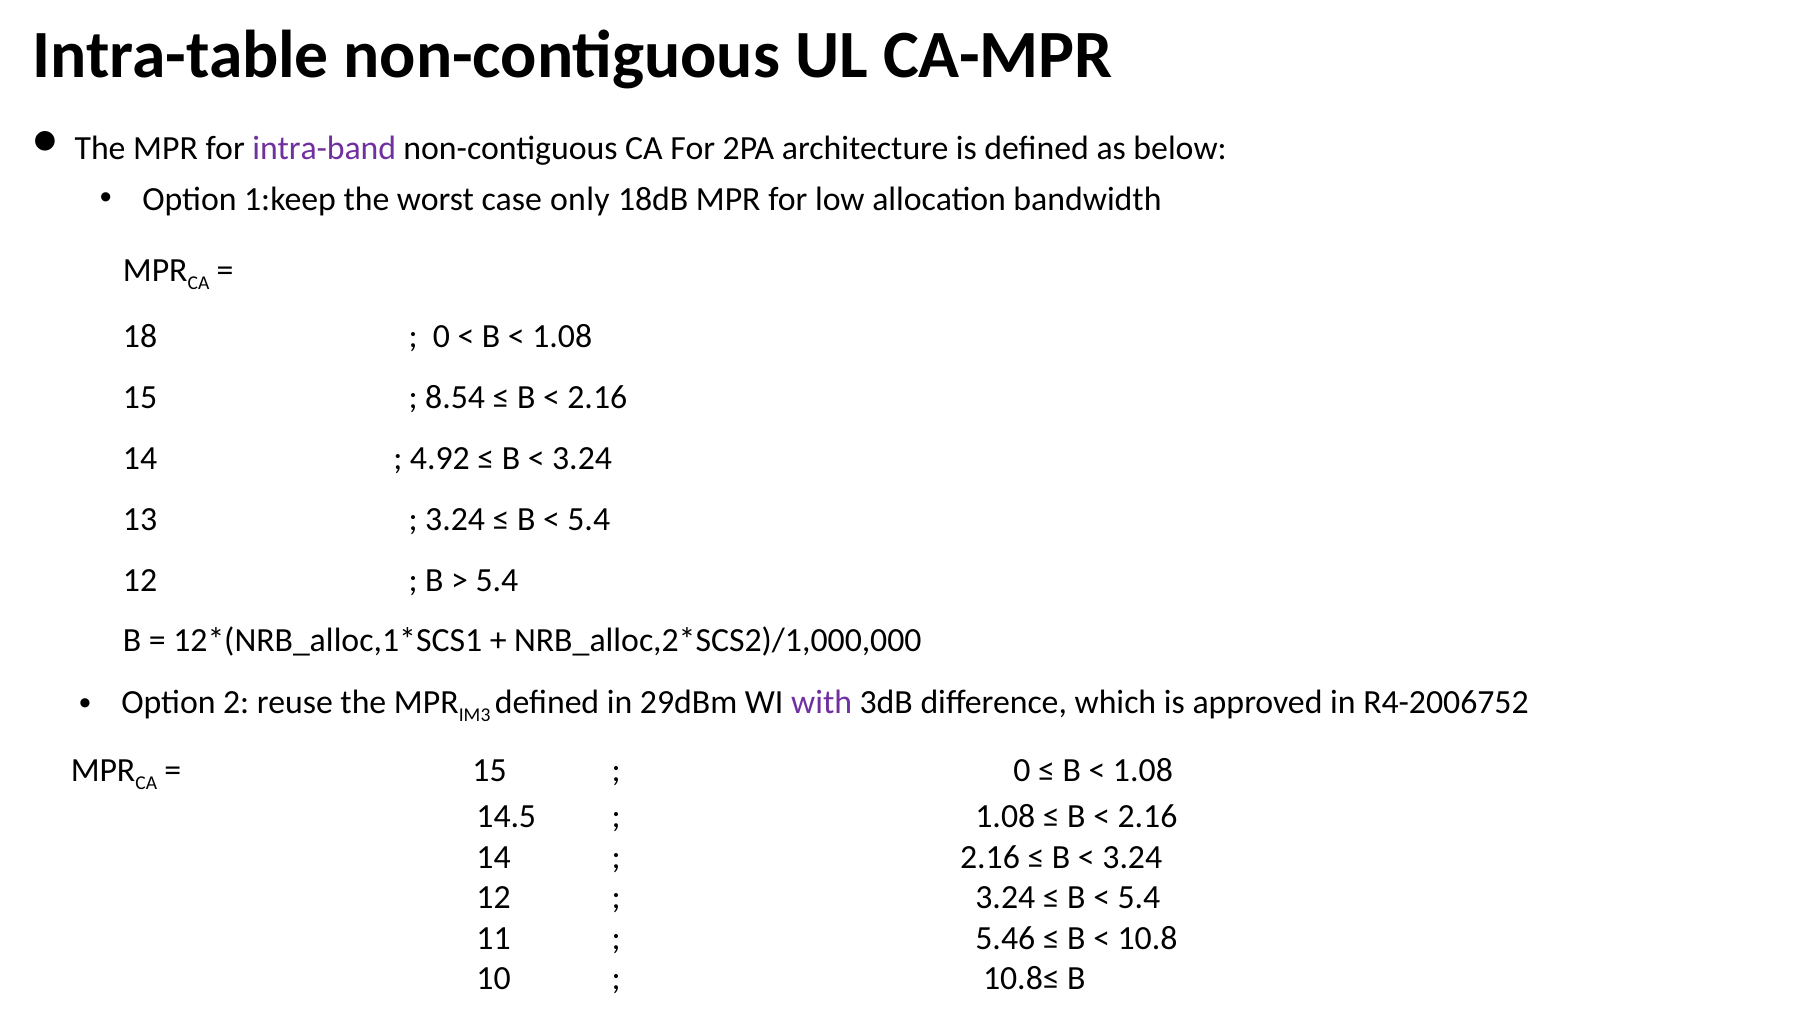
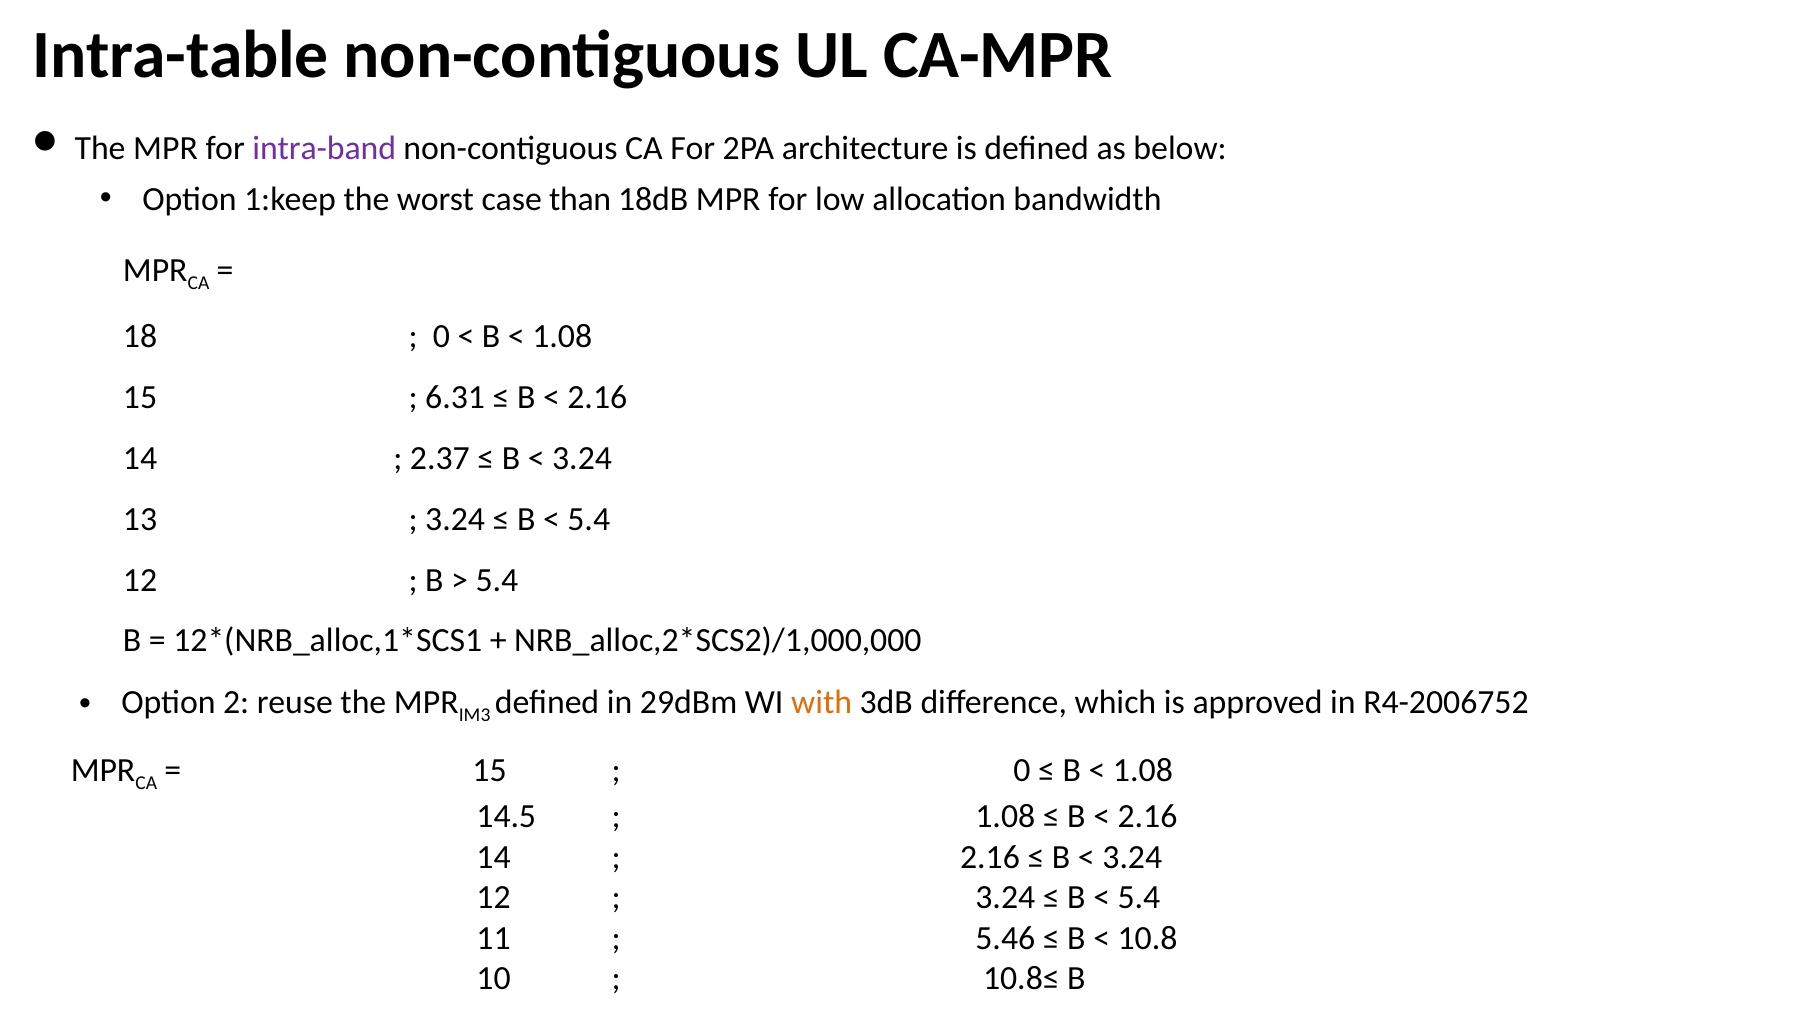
only: only -> than
8.54: 8.54 -> 6.31
4.92: 4.92 -> 2.37
with colour: purple -> orange
